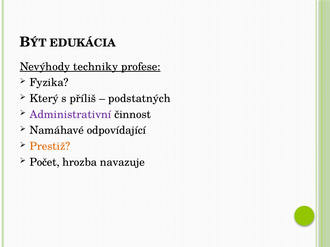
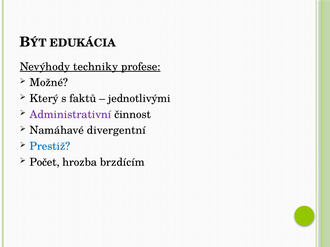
Fyzika: Fyzika -> Možné
příliš: příliš -> faktů
podstatných: podstatných -> jednotlivými
odpovídající: odpovídající -> divergentní
Prestiž colour: orange -> blue
navazuje: navazuje -> brzdícím
